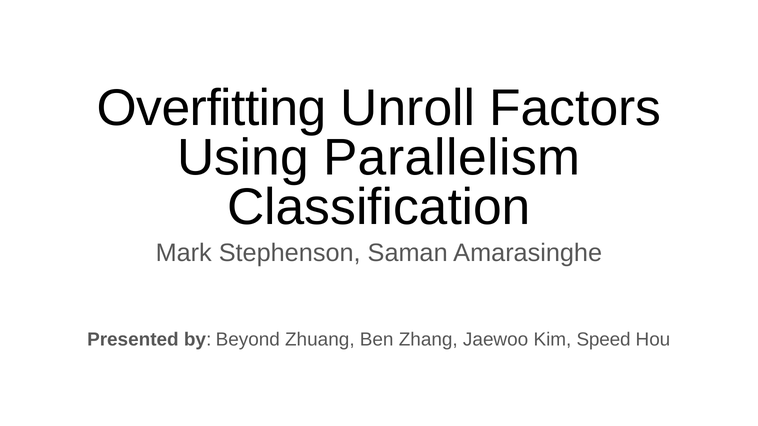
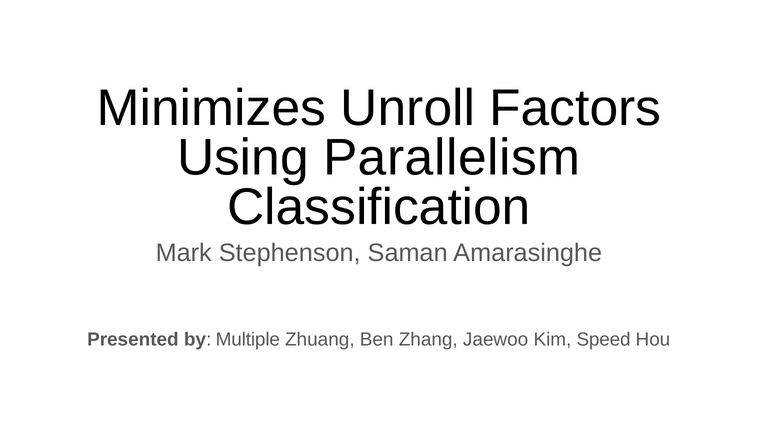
Overfitting: Overfitting -> Minimizes
Beyond: Beyond -> Multiple
